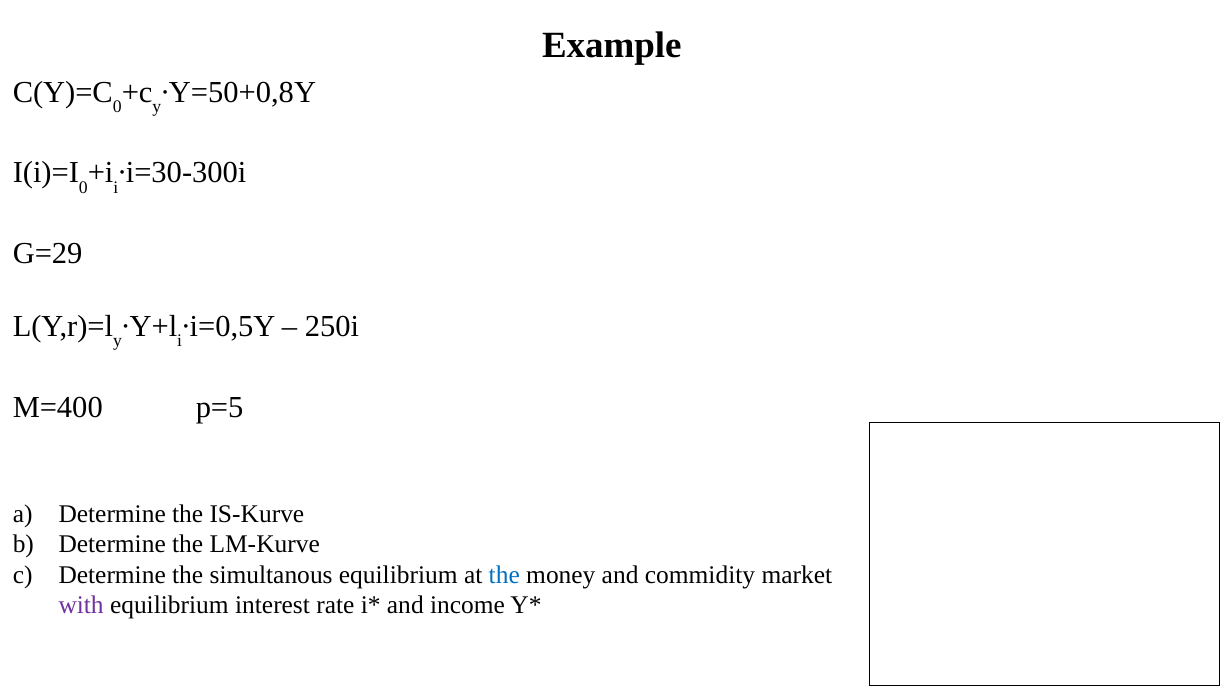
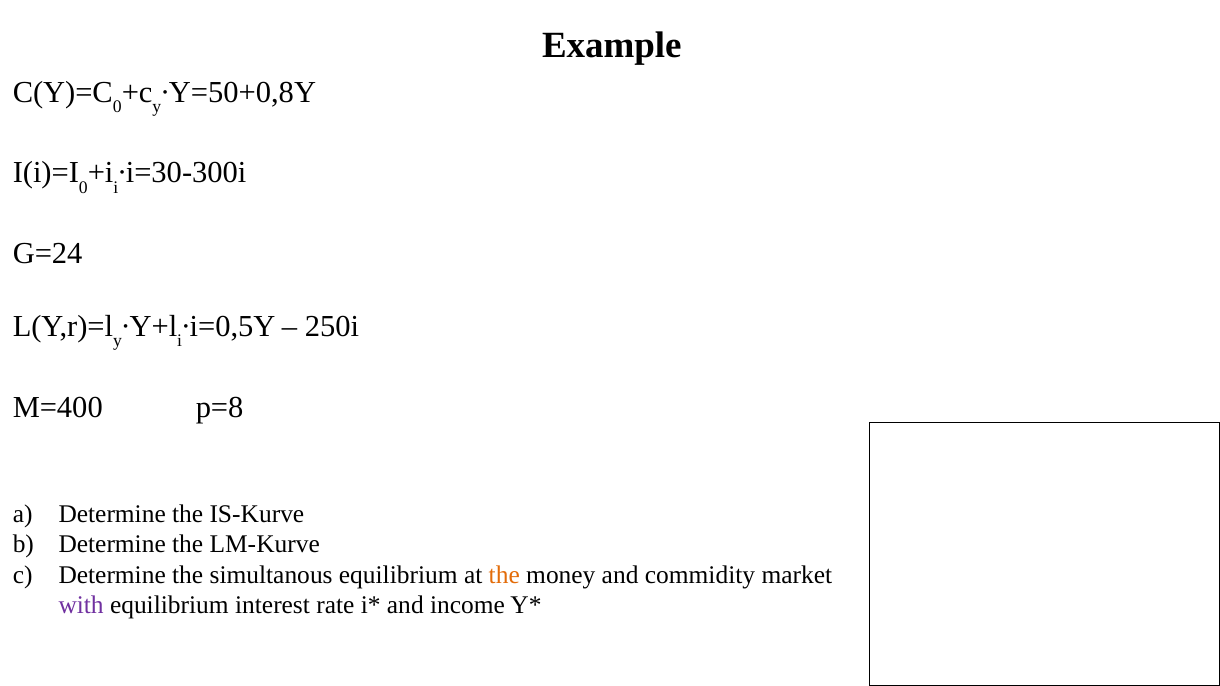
G=29: G=29 -> G=24
p=5: p=5 -> p=8
the at (504, 575) colour: blue -> orange
